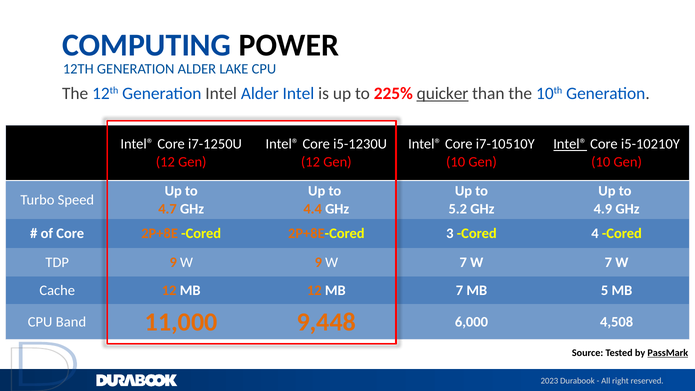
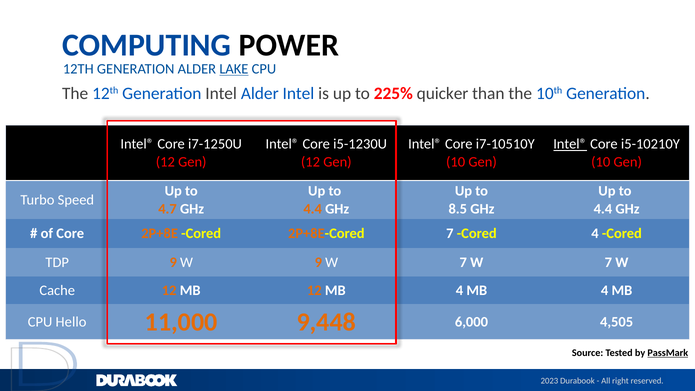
LAKE underline: none -> present
quicker underline: present -> none
5.2: 5.2 -> 8.5
4.9 at (603, 209): 4.9 -> 4.4
3 at (450, 234): 3 -> 7
7 at (459, 290): 7 -> 4
5 at (605, 290): 5 -> 4
Band: Band -> Hello
4,508: 4,508 -> 4,505
